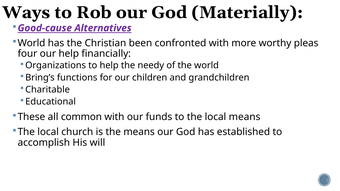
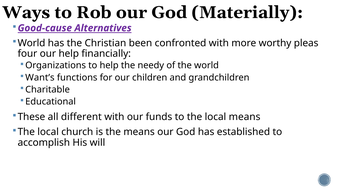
Bring’s: Bring’s -> Want’s
common: common -> different
